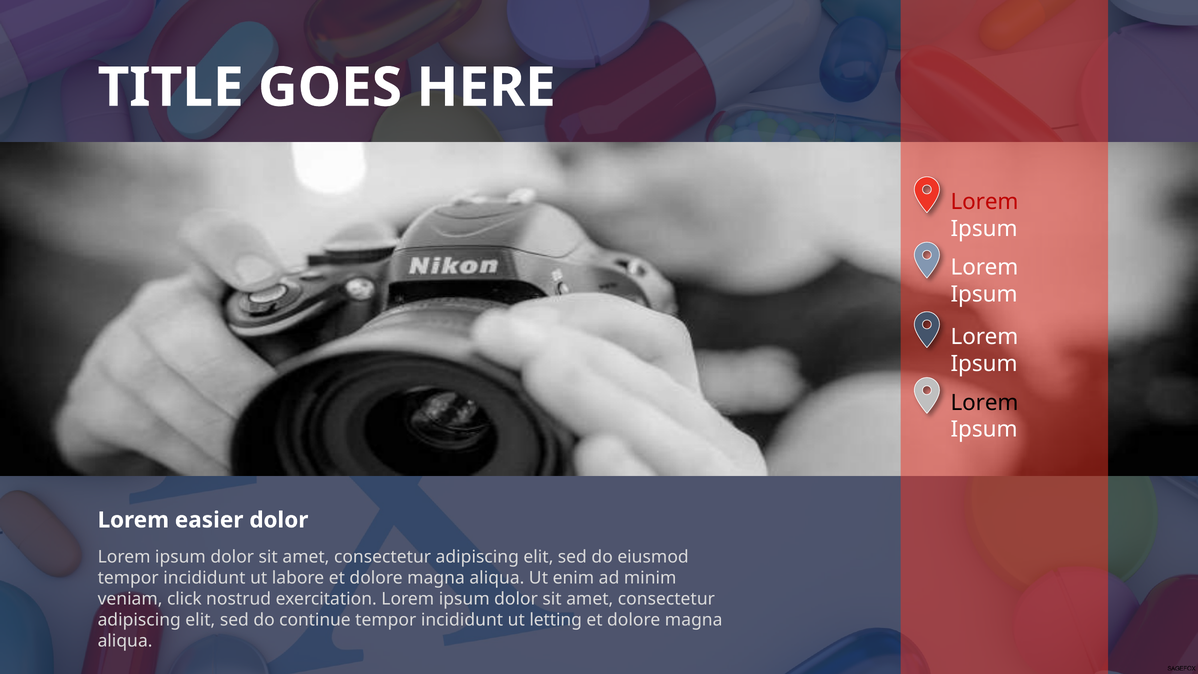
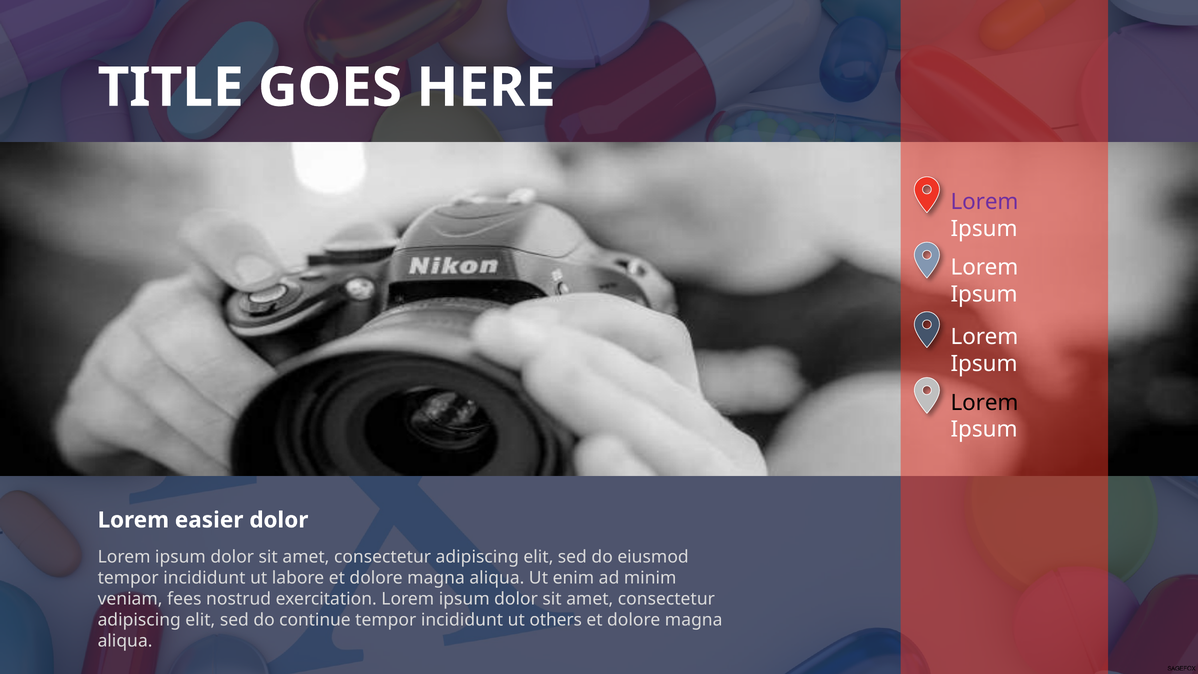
Lorem at (985, 202) colour: red -> purple
click: click -> fees
letting: letting -> others
